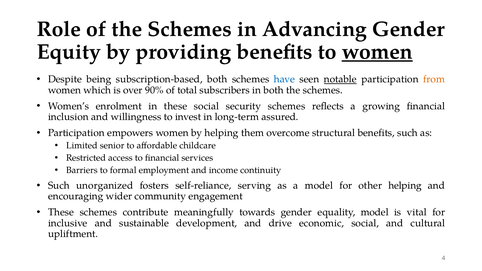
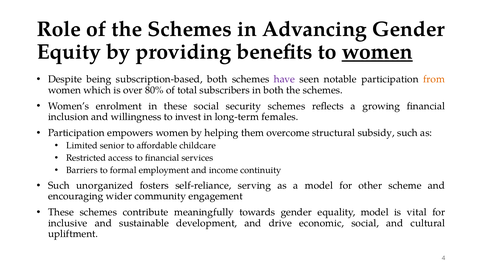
have colour: blue -> purple
notable underline: present -> none
90%: 90% -> 80%
assured: assured -> females
structural benefits: benefits -> subsidy
other helping: helping -> scheme
